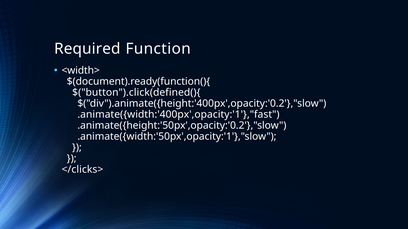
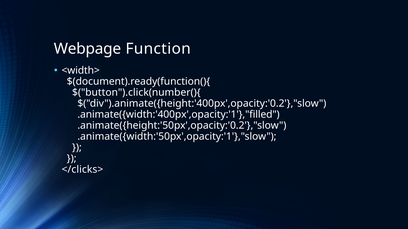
Required: Required -> Webpage
$("button").click(defined(){: $("button").click(defined(){ -> $("button").click(number(){
.animate({width:'400px',opacity:'1'},"fast: .animate({width:'400px',opacity:'1'},"fast -> .animate({width:'400px',opacity:'1'},"filled
